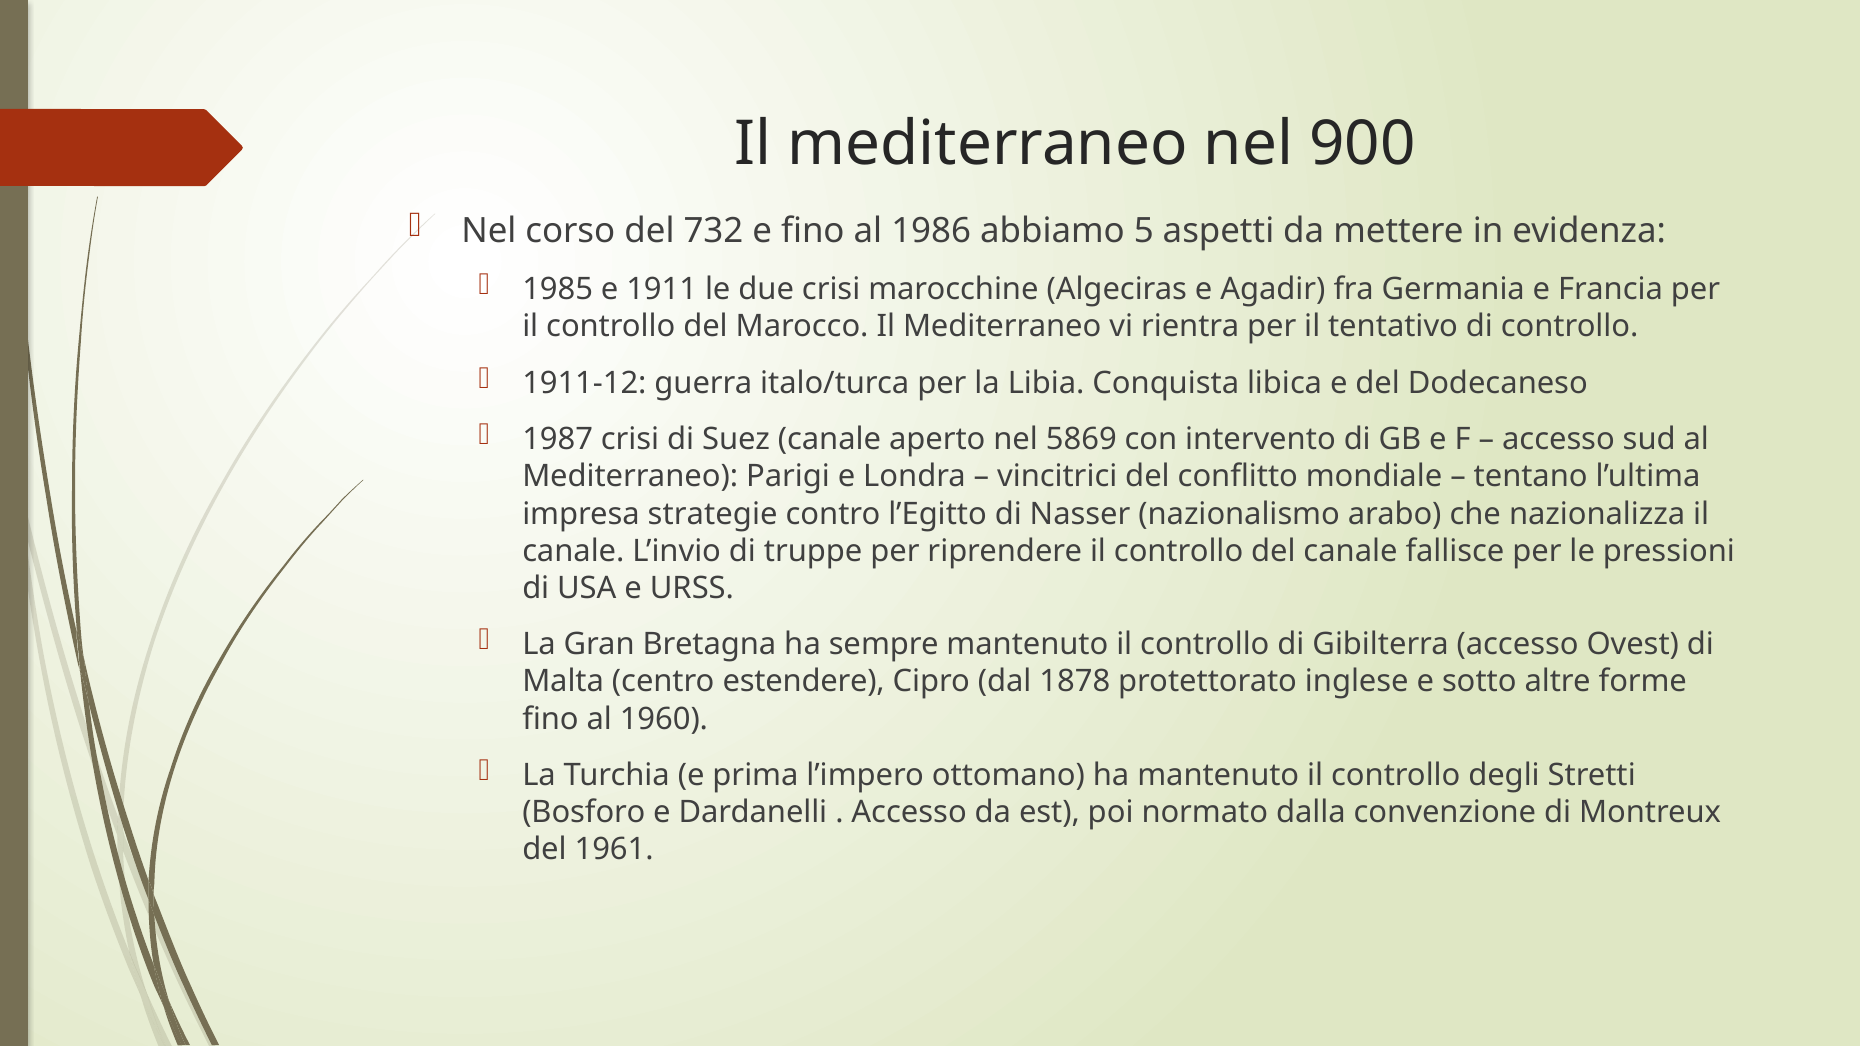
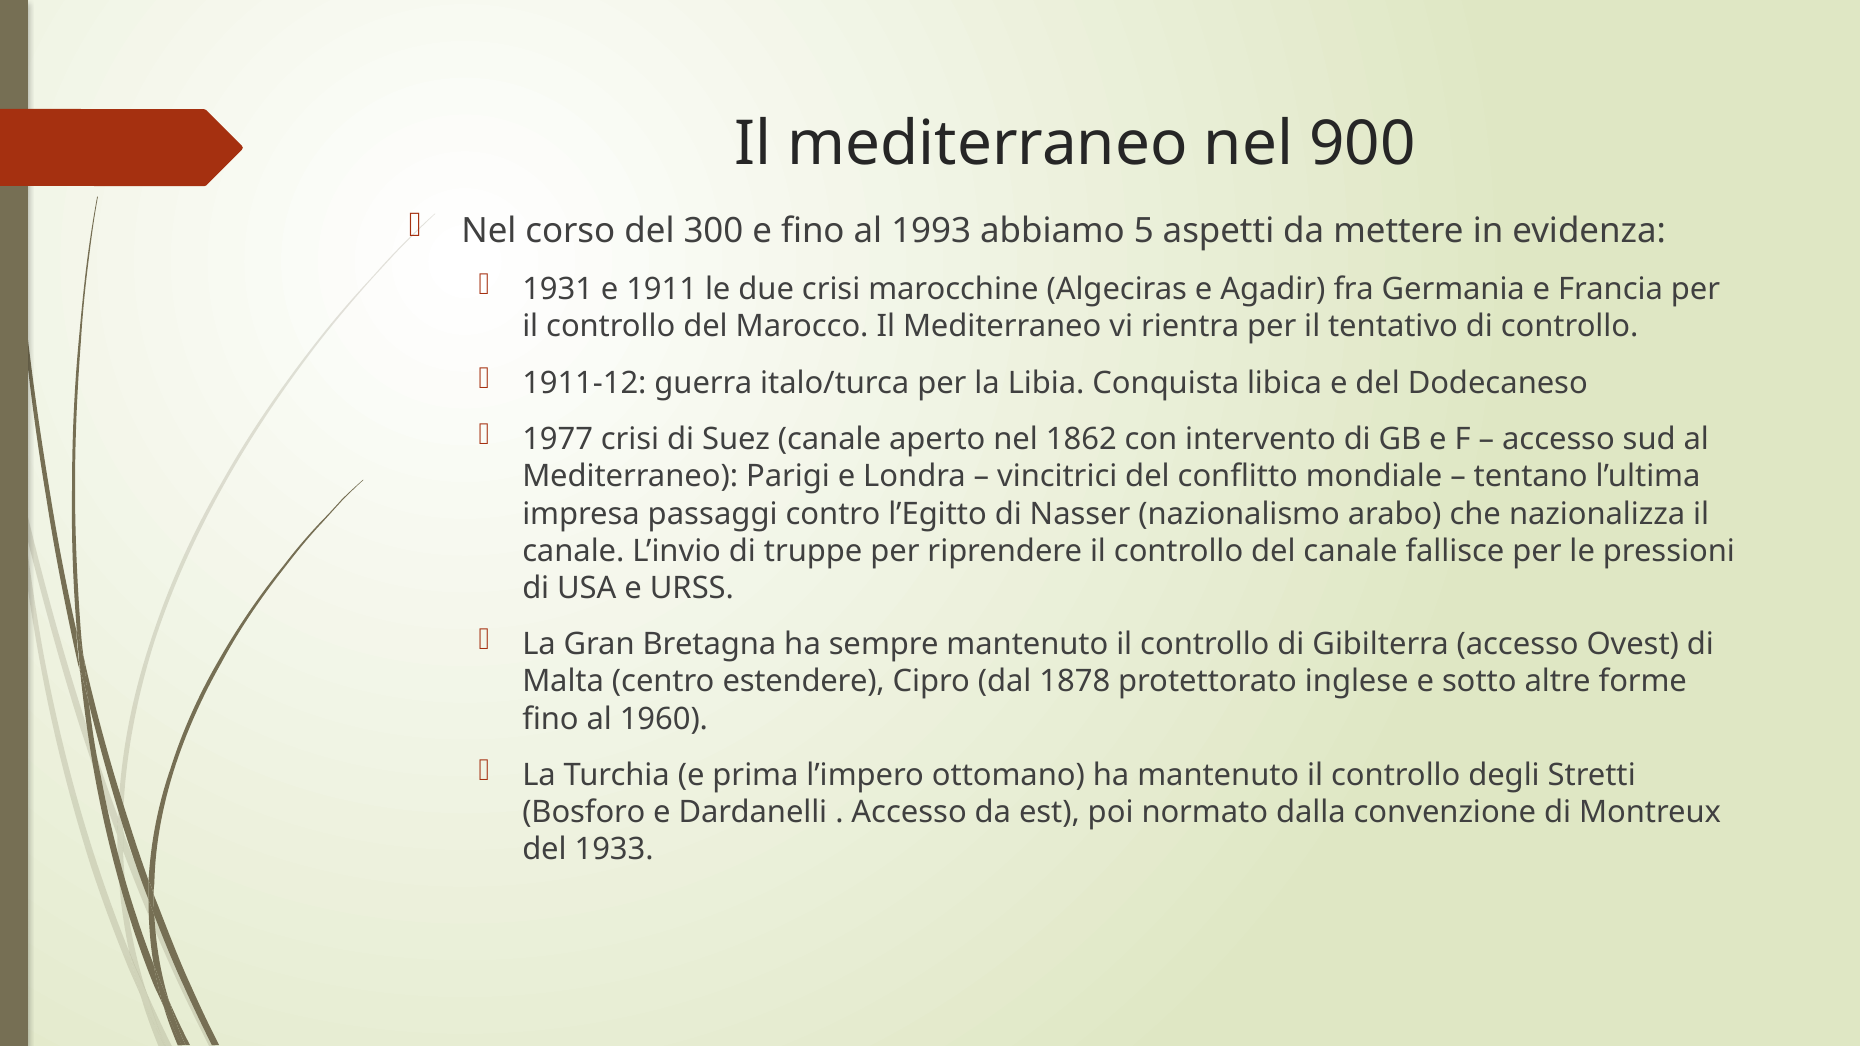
732: 732 -> 300
1986: 1986 -> 1993
1985: 1985 -> 1931
1987: 1987 -> 1977
5869: 5869 -> 1862
strategie: strategie -> passaggi
1961: 1961 -> 1933
